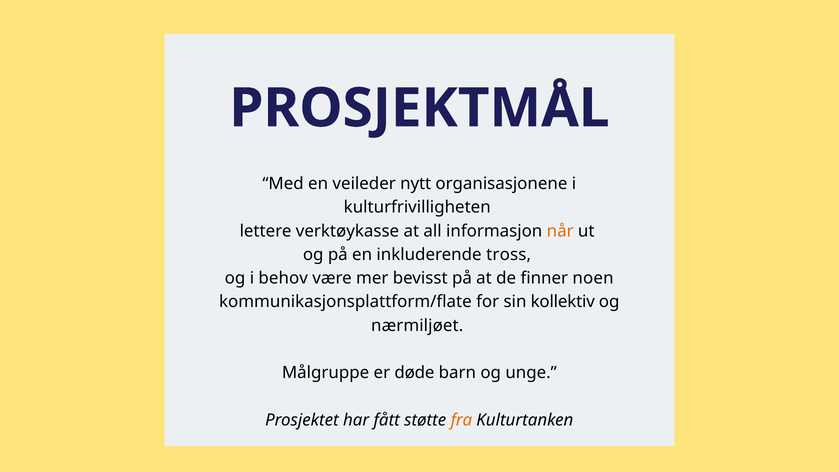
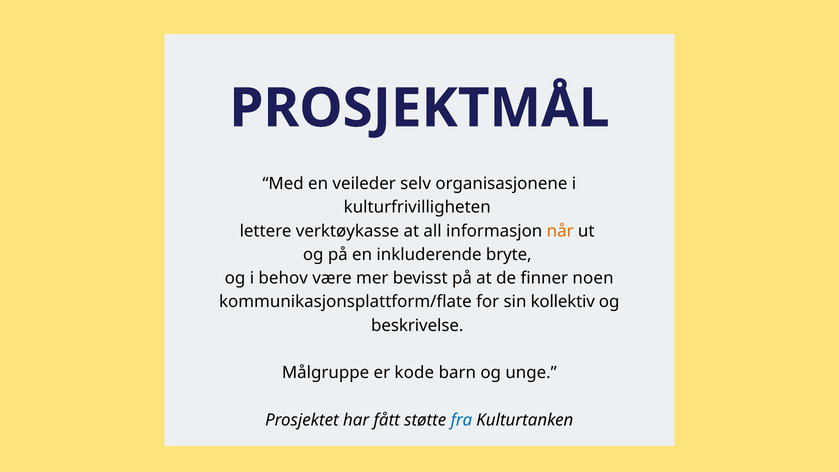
nytt: nytt -> selv
tross: tross -> bryte
nærmiljøet: nærmiljøet -> beskrivelse
døde: døde -> kode
fra colour: orange -> blue
